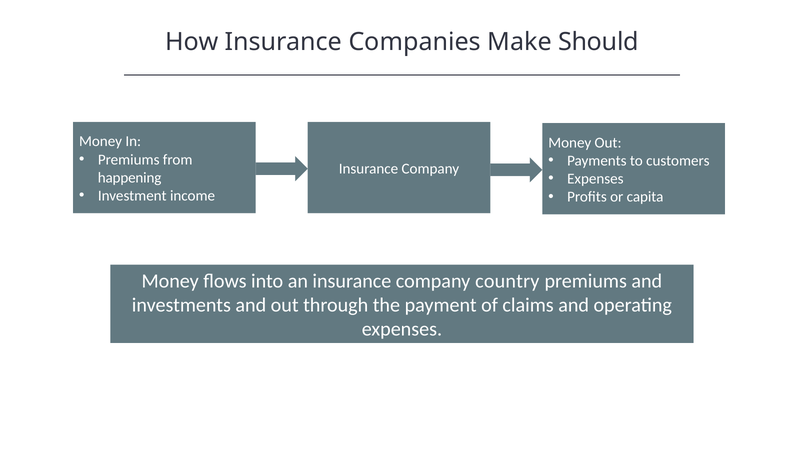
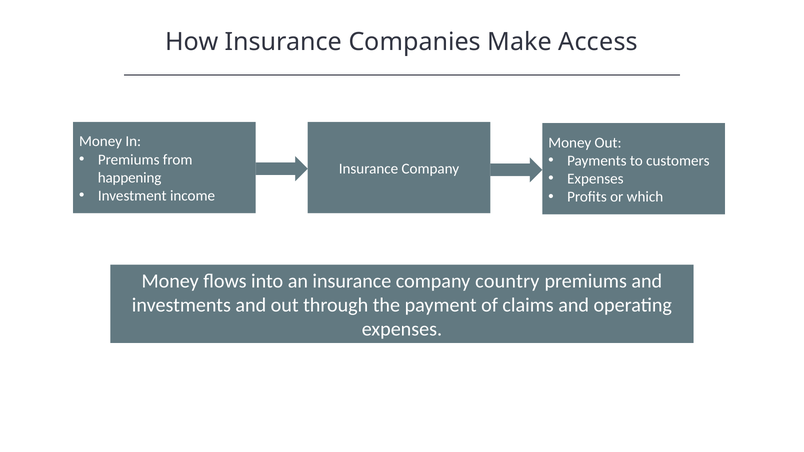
Should: Should -> Access
capita: capita -> which
